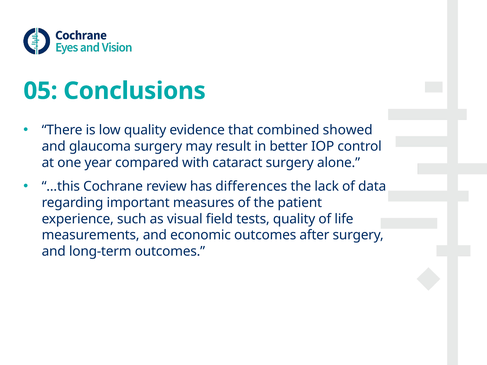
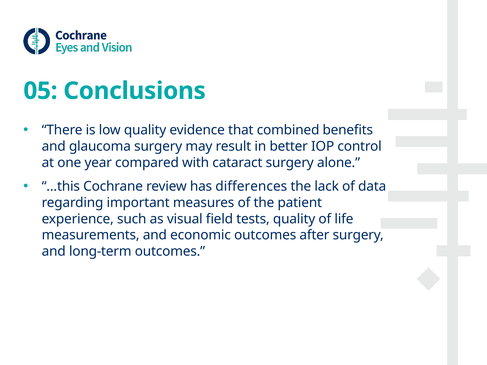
showed: showed -> benefits
